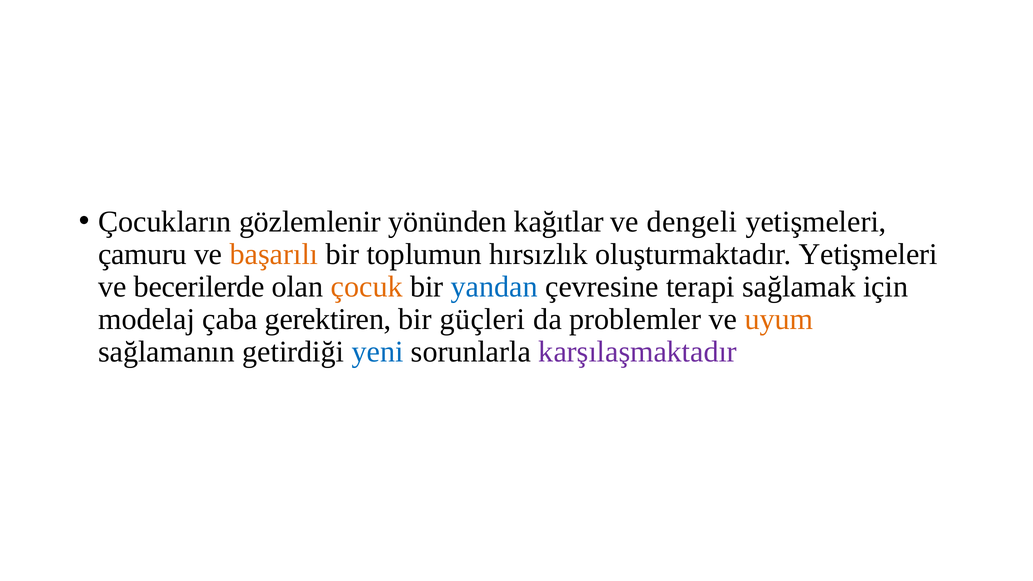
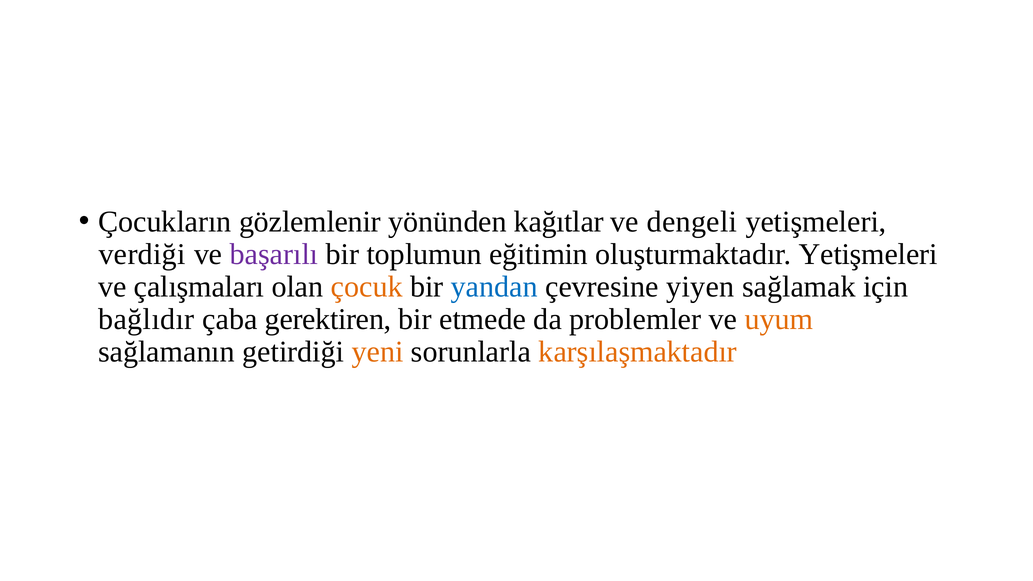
çamuru: çamuru -> verdiği
başarılı colour: orange -> purple
hırsızlık: hırsızlık -> eğitimin
becerilerde: becerilerde -> çalışmaları
terapi: terapi -> yiyen
modelaj: modelaj -> bağlıdır
güçleri: güçleri -> etmede
yeni colour: blue -> orange
karşılaşmaktadır colour: purple -> orange
